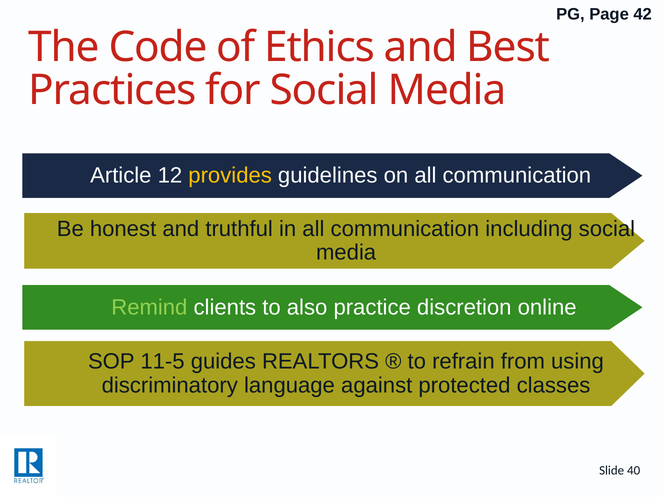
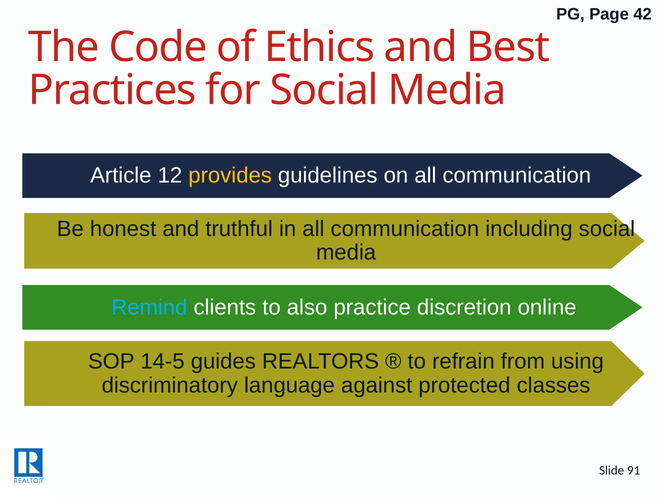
Remind colour: light green -> light blue
11-5: 11-5 -> 14-5
40: 40 -> 91
